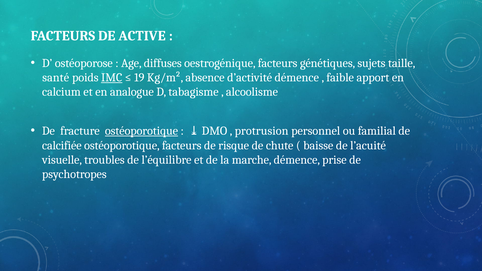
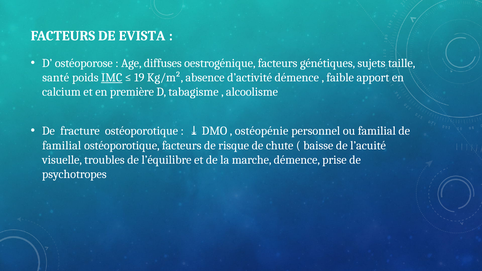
ACTIVE: ACTIVE -> EVISTA
analogue: analogue -> première
ostéoporotique at (141, 131) underline: present -> none
protrusion: protrusion -> ostéopénie
calcifiée at (62, 145): calcifiée -> familial
